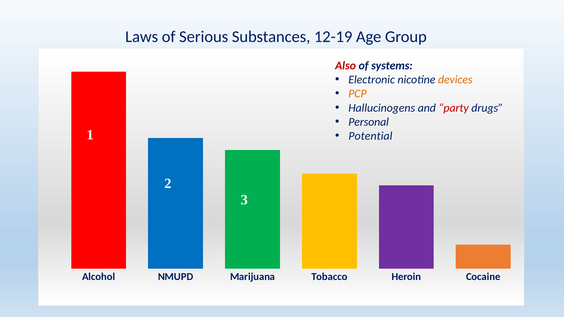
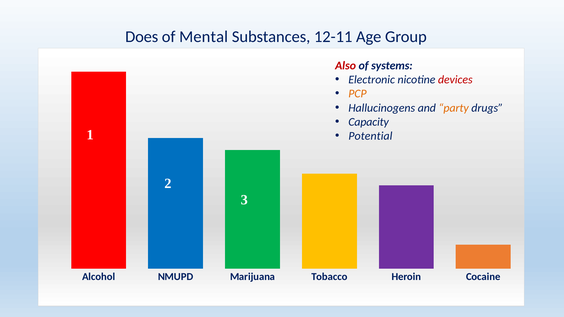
Laws: Laws -> Does
Serious: Serious -> Mental
12-19: 12-19 -> 12-11
devices colour: orange -> red
party colour: red -> orange
Personal: Personal -> Capacity
